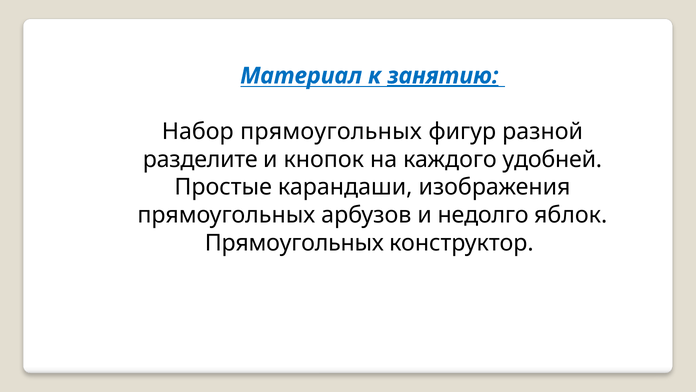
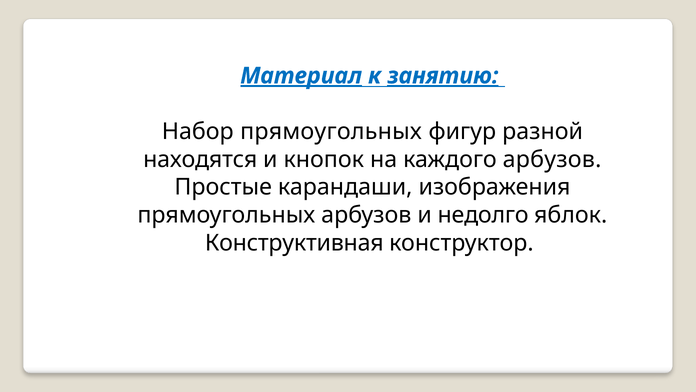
Материал underline: none -> present
разделите: разделите -> находятся
каждого удобней: удобней -> арбузов
Прямоугольных at (294, 243): Прямоугольных -> Конструктивная
